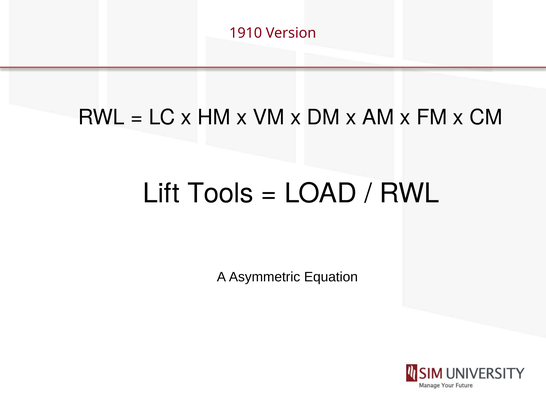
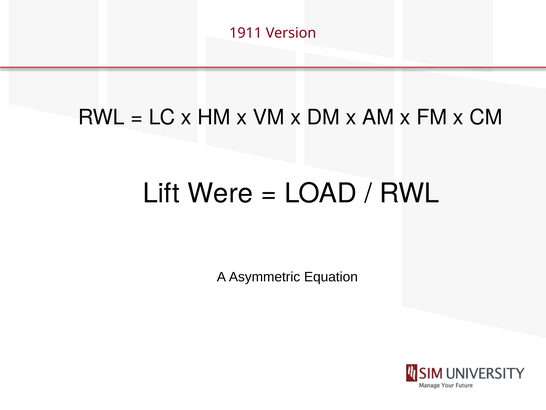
1910: 1910 -> 1911
Tools: Tools -> Were
